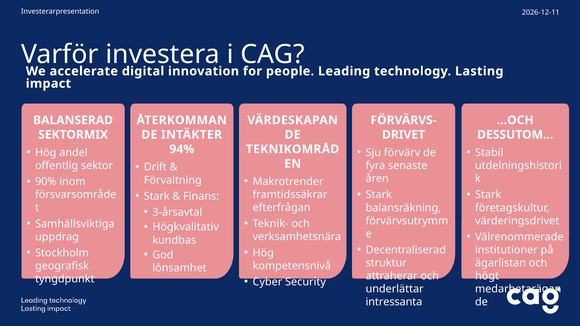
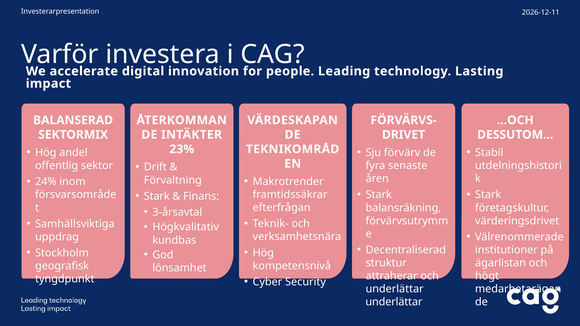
94%: 94% -> 23%
90%: 90% -> 24%
intressanta at (394, 302): intressanta -> underlättar
